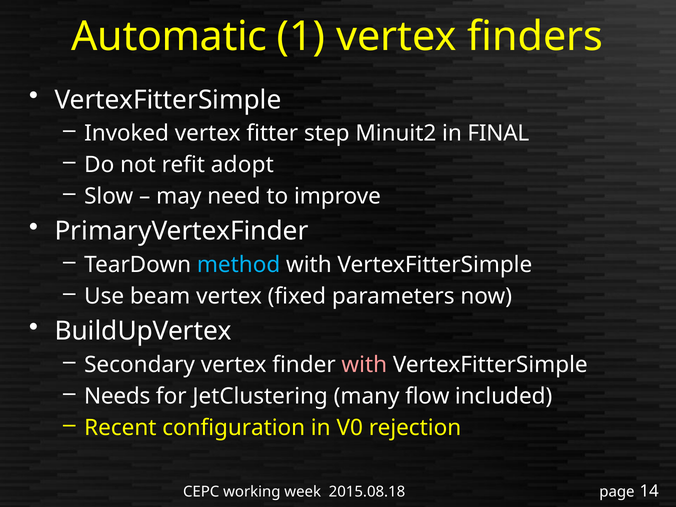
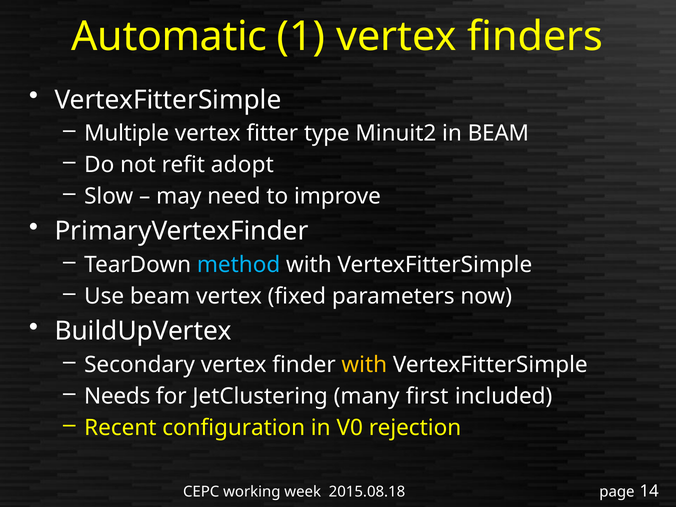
Invoked: Invoked -> Multiple
step: step -> type
in FINAL: FINAL -> BEAM
with at (364, 365) colour: pink -> yellow
flow: flow -> first
